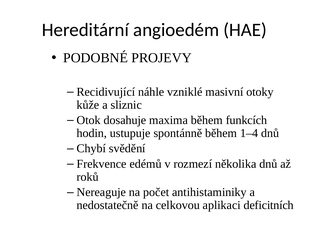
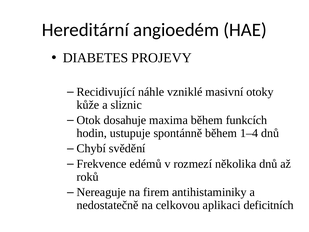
PODOBNÉ: PODOBNÉ -> DIABETES
počet: počet -> firem
